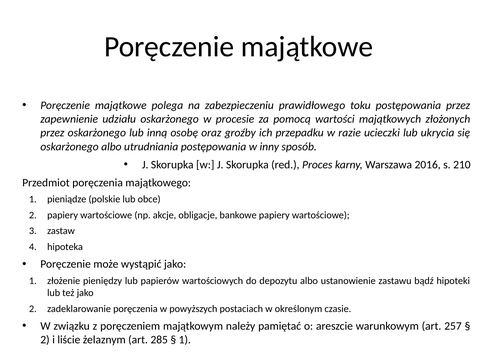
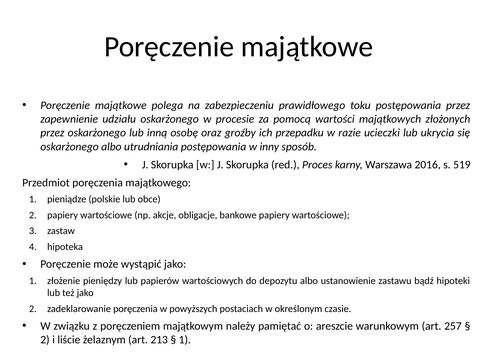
210: 210 -> 519
285: 285 -> 213
